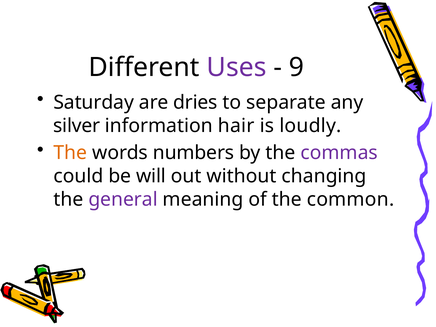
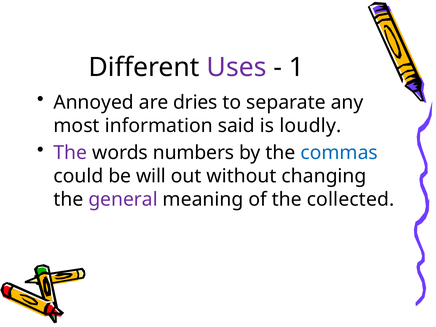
9: 9 -> 1
Saturday: Saturday -> Annoyed
silver: silver -> most
hair: hair -> said
The at (70, 153) colour: orange -> purple
commas colour: purple -> blue
common: common -> collected
